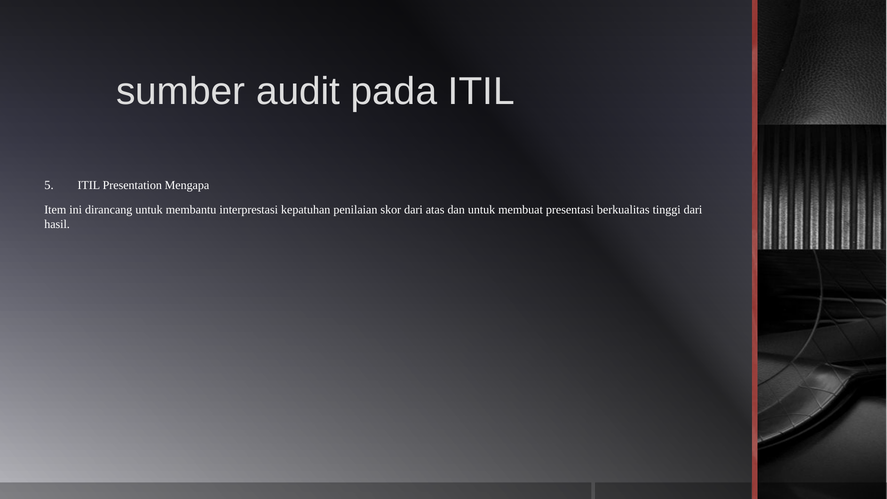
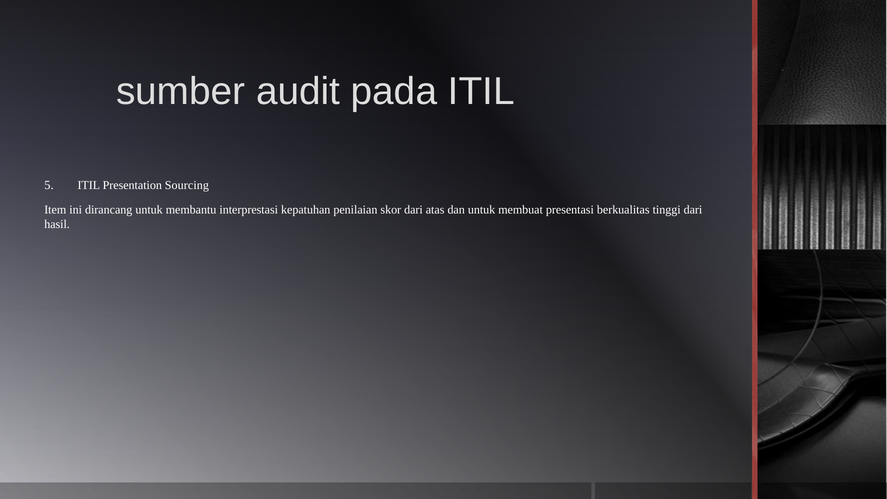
Mengapa: Mengapa -> Sourcing
